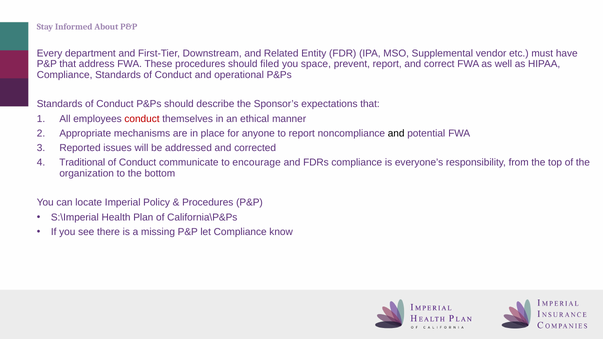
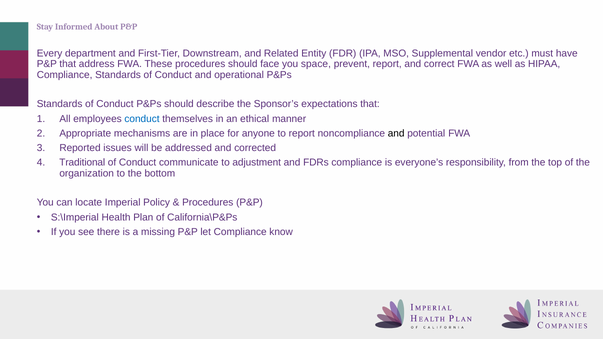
filed: filed -> face
conduct at (142, 119) colour: red -> blue
encourage: encourage -> adjustment
